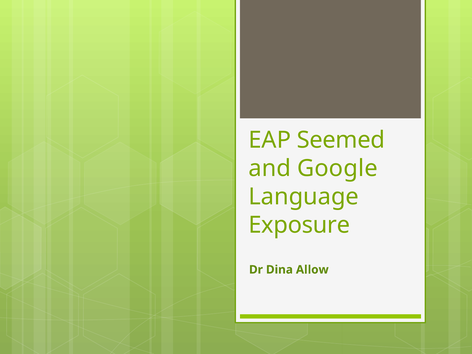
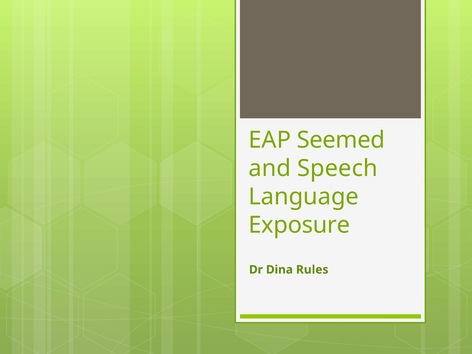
Google: Google -> Speech
Allow: Allow -> Rules
